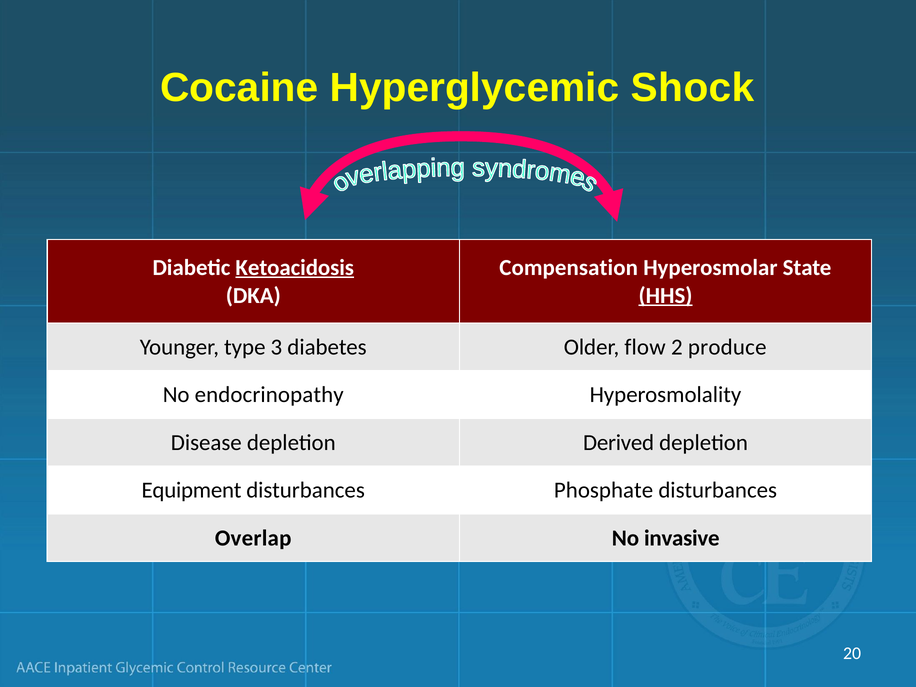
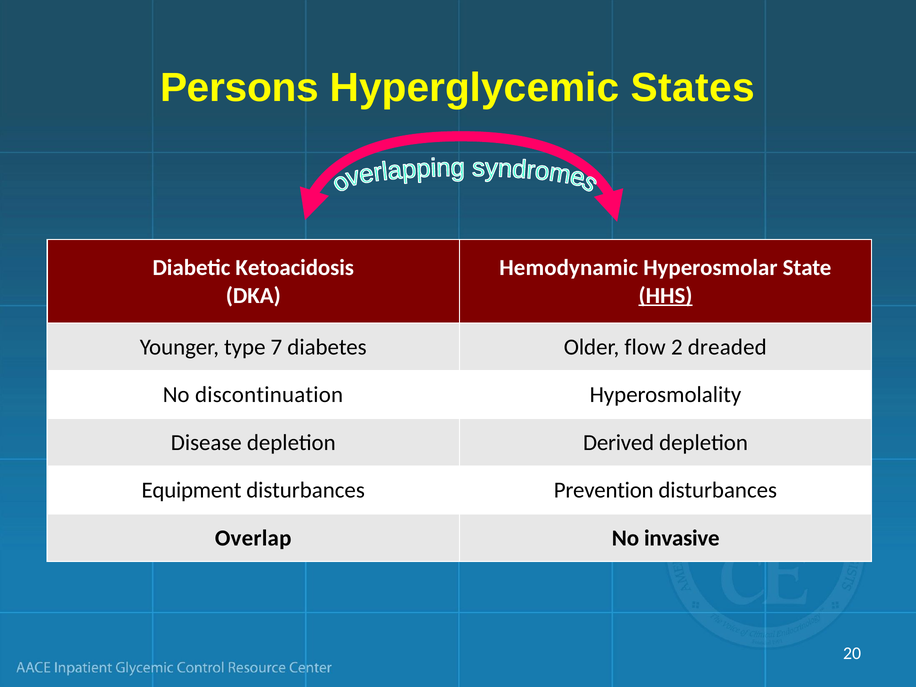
Cocaine: Cocaine -> Persons
Shock: Shock -> States
Ketoacidosis underline: present -> none
Compensation: Compensation -> Hemodynamic
3: 3 -> 7
produce: produce -> dreaded
endocrinopathy: endocrinopathy -> discontinuation
Phosphate: Phosphate -> Prevention
